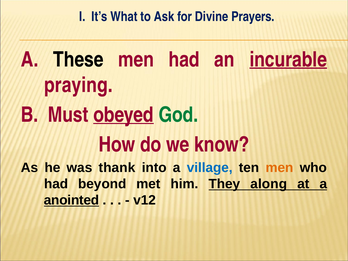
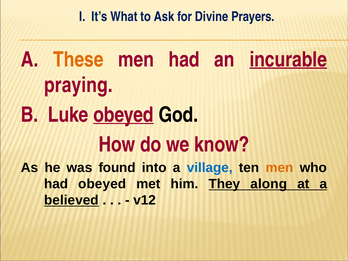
These colour: black -> orange
Must: Must -> Luke
God colour: green -> black
thank: thank -> found
had beyond: beyond -> obeyed
anointed: anointed -> believed
